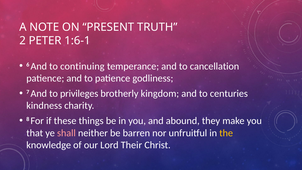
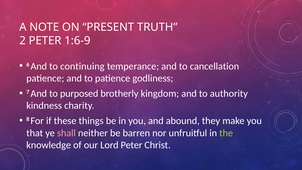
1:6-1: 1:6-1 -> 1:6-9
privileges: privileges -> purposed
centuries: centuries -> authority
the colour: yellow -> light green
Lord Their: Their -> Peter
